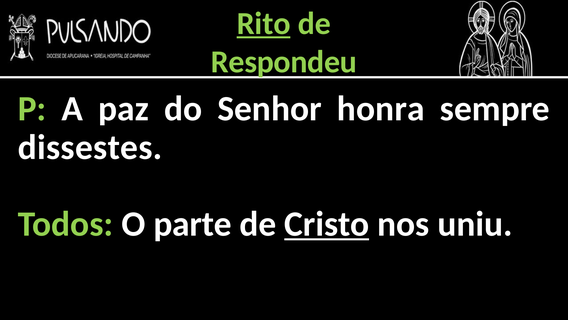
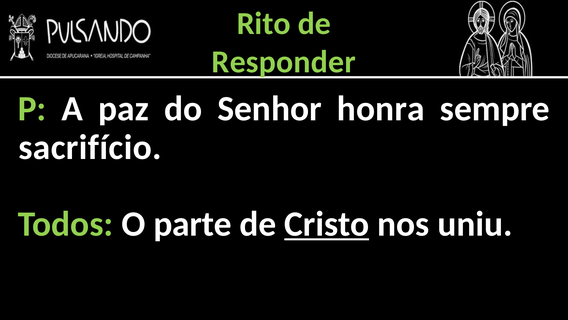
Rito underline: present -> none
Respondeu: Respondeu -> Responder
dissestes: dissestes -> sacrifício
